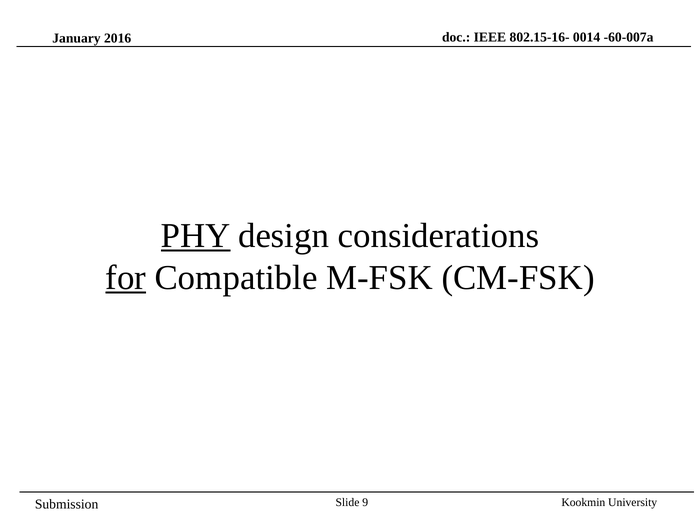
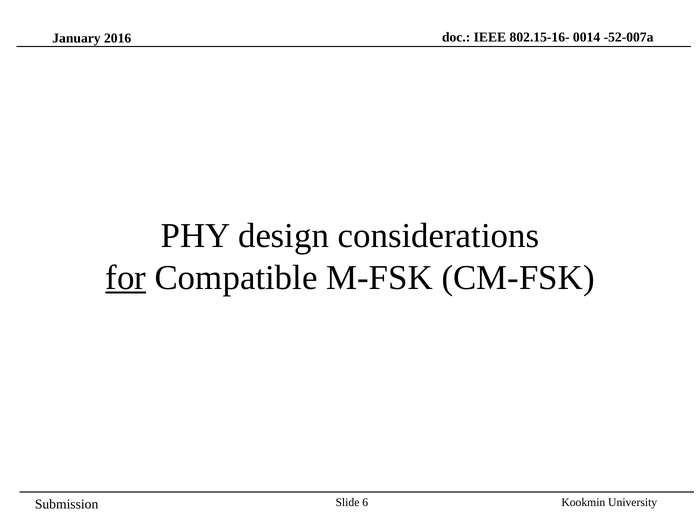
-60-007a: -60-007a -> -52-007a
PHY underline: present -> none
9: 9 -> 6
